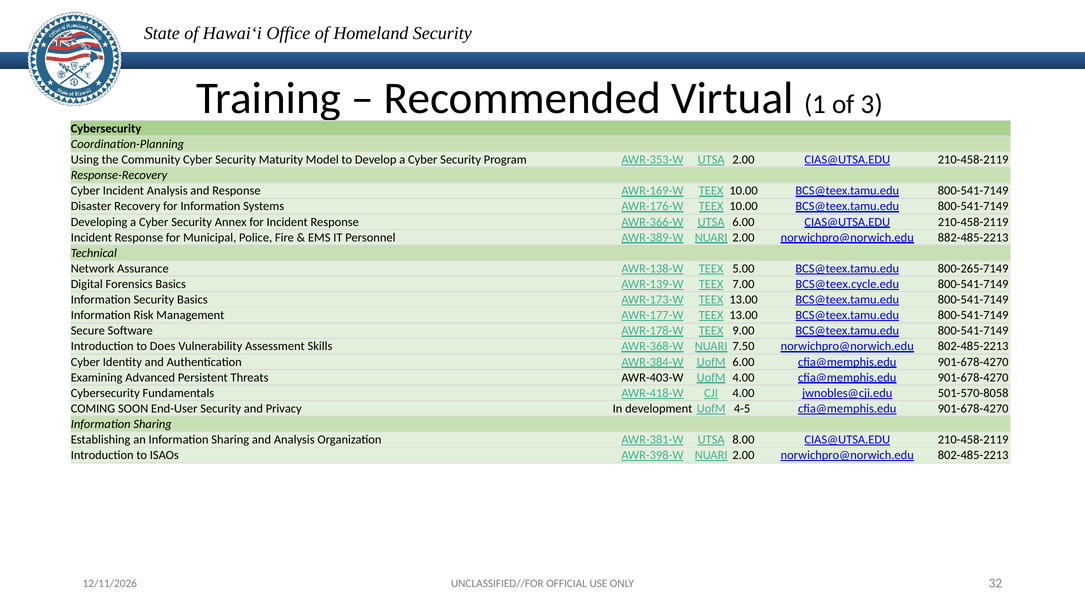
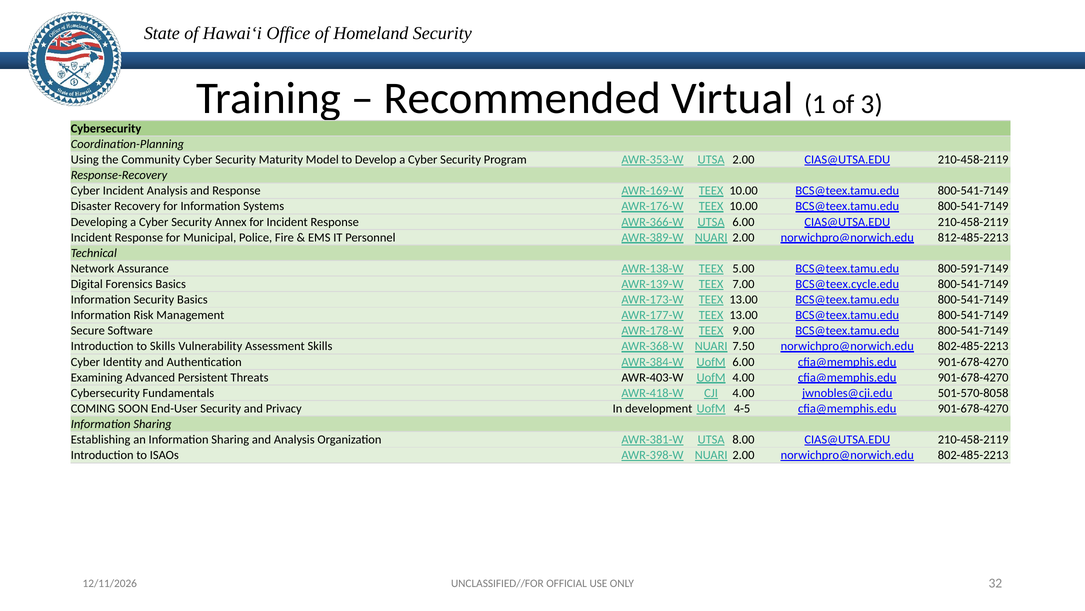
882-485-2213: 882-485-2213 -> 812-485-2213
800-265-7149: 800-265-7149 -> 800-591-7149
to Does: Does -> Skills
